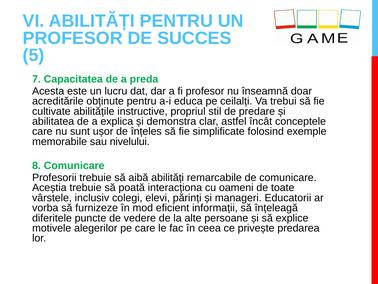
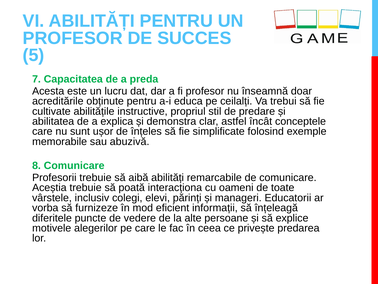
nivelului: nivelului -> abuzivă
